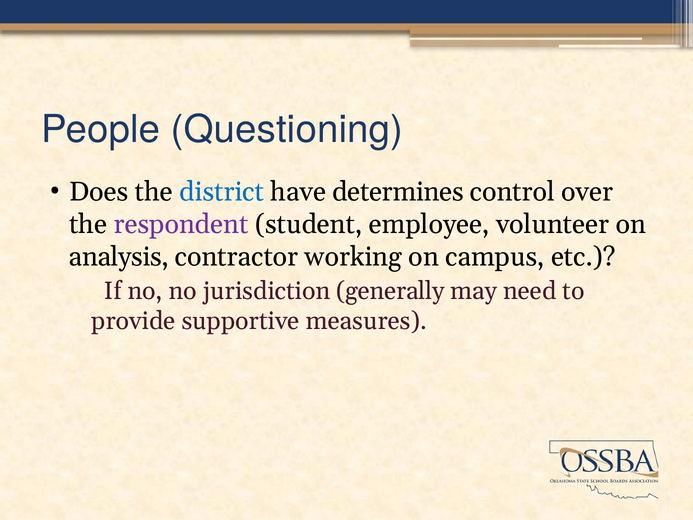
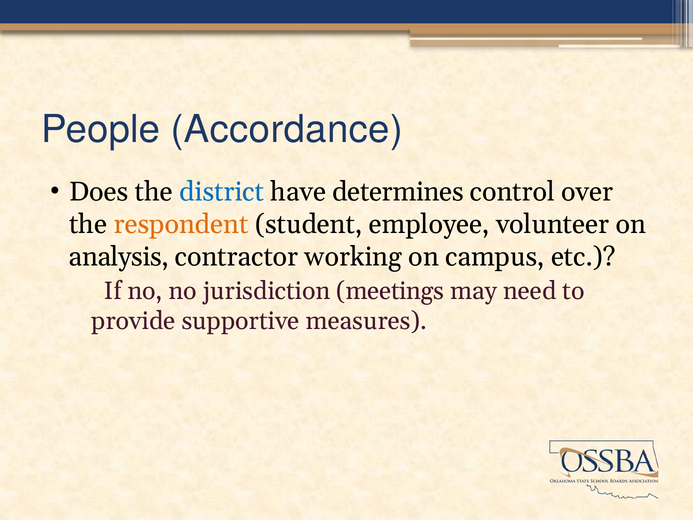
Questioning: Questioning -> Accordance
respondent colour: purple -> orange
generally: generally -> meetings
